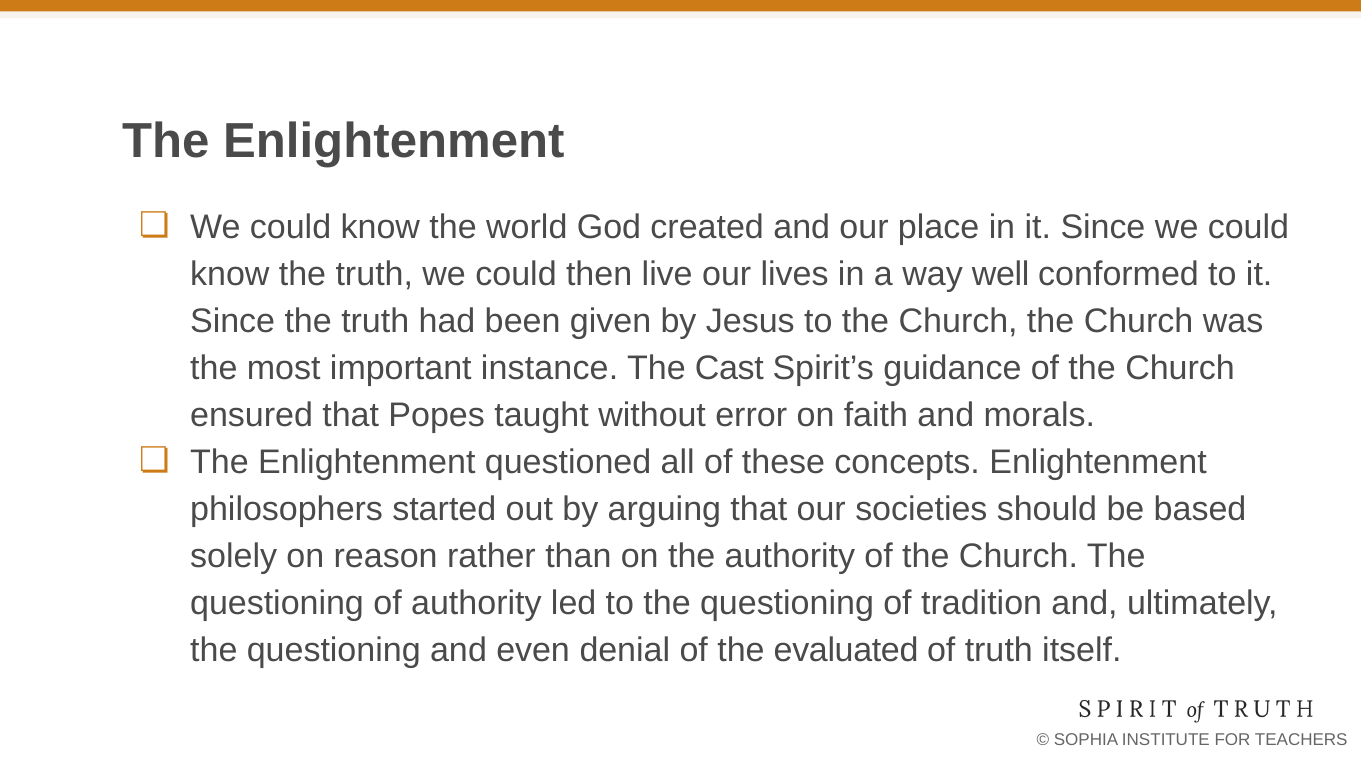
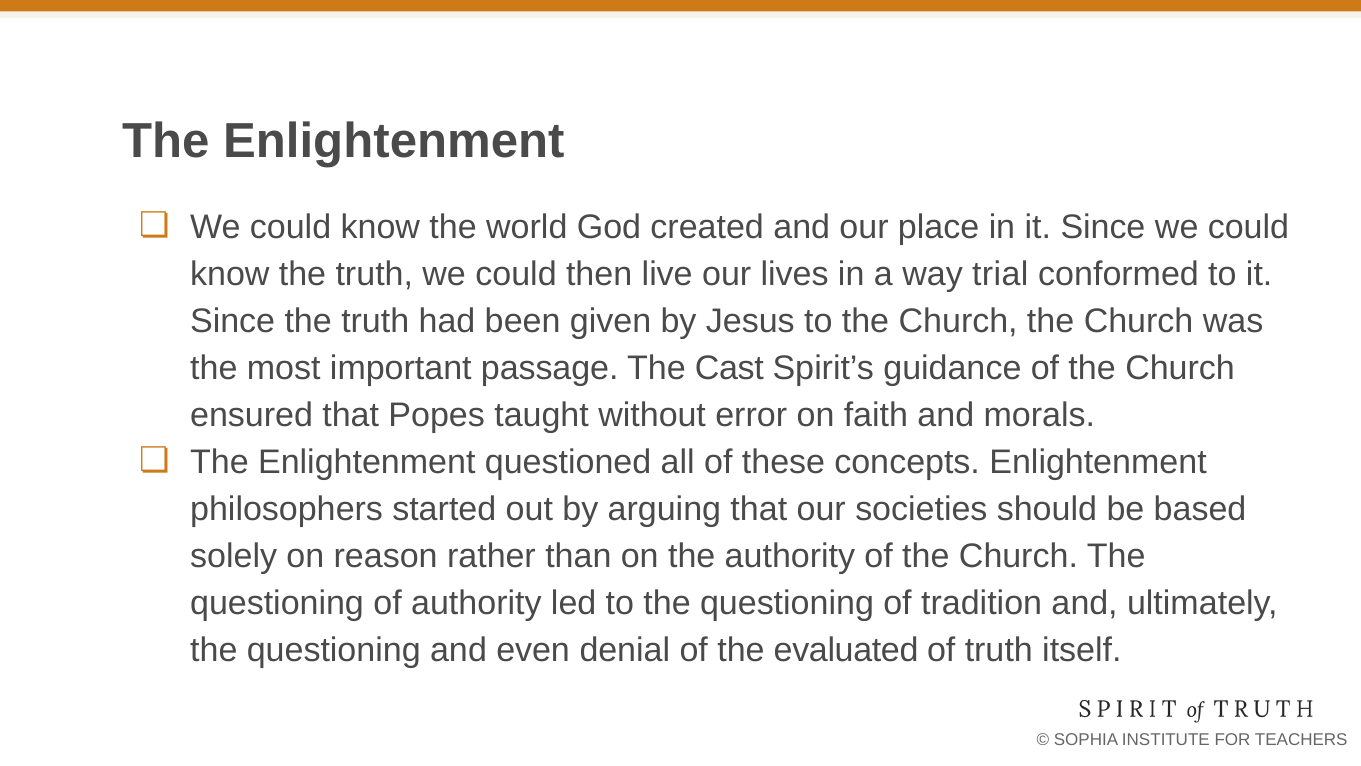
well: well -> trial
instance: instance -> passage
